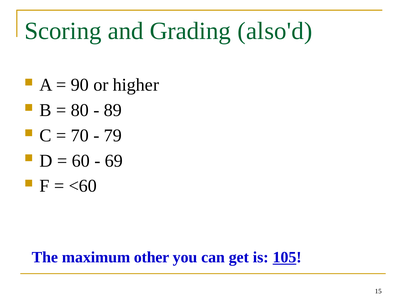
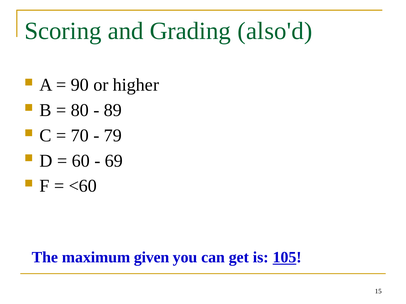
other: other -> given
